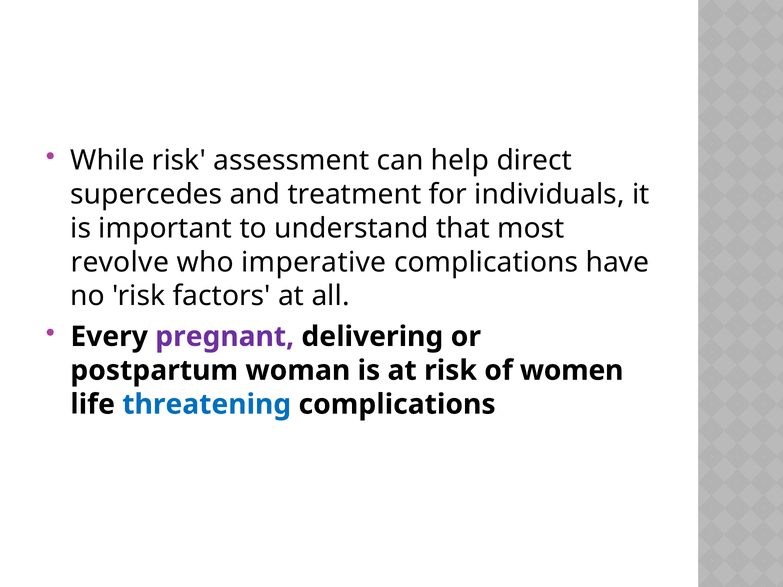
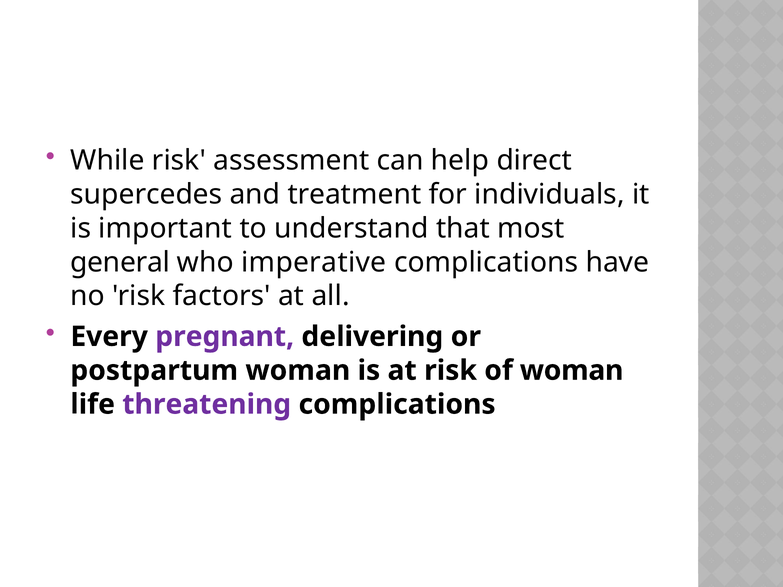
revolve: revolve -> general
of women: women -> woman
threatening colour: blue -> purple
